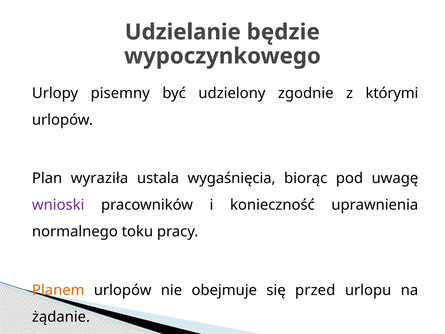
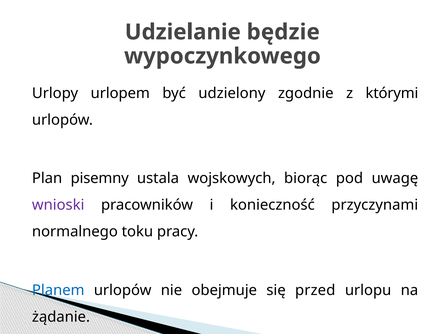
pisemny: pisemny -> urlopem
wyraziła: wyraziła -> pisemny
wygaśnięcia: wygaśnięcia -> wojskowych
uprawnienia: uprawnienia -> przyczynami
Planem colour: orange -> blue
